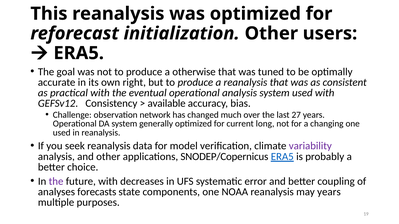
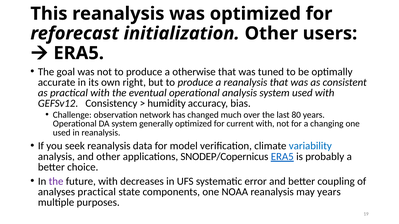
available: available -> humidity
27: 27 -> 80
current long: long -> with
variability colour: purple -> blue
analyses forecasts: forecasts -> practical
